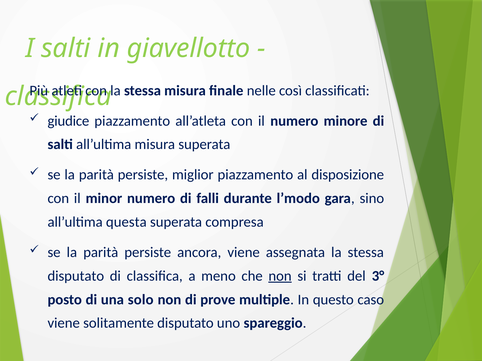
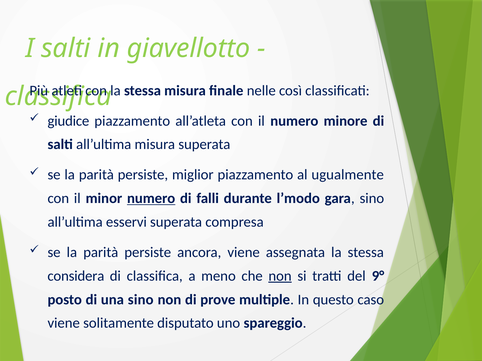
disposizione: disposizione -> ugualmente
numero at (151, 199) underline: none -> present
questa: questa -> esservi
disputato at (76, 276): disputato -> considera
3°: 3° -> 9°
una solo: solo -> sino
